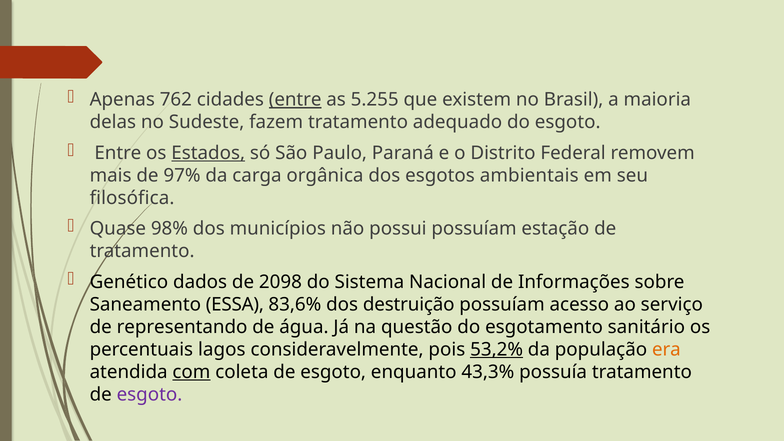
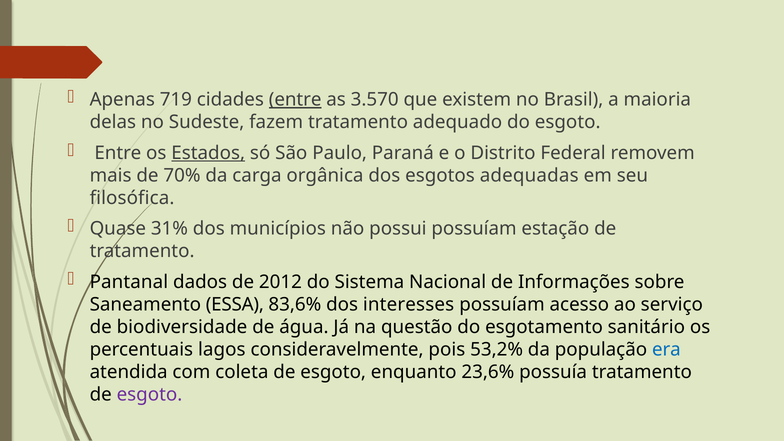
762: 762 -> 719
5.255: 5.255 -> 3.570
97%: 97% -> 70%
ambientais: ambientais -> adequadas
98%: 98% -> 31%
Genético: Genético -> Pantanal
2098: 2098 -> 2012
destruição: destruição -> interesses
representando: representando -> biodiversidade
53,2% underline: present -> none
era colour: orange -> blue
com underline: present -> none
43,3%: 43,3% -> 23,6%
